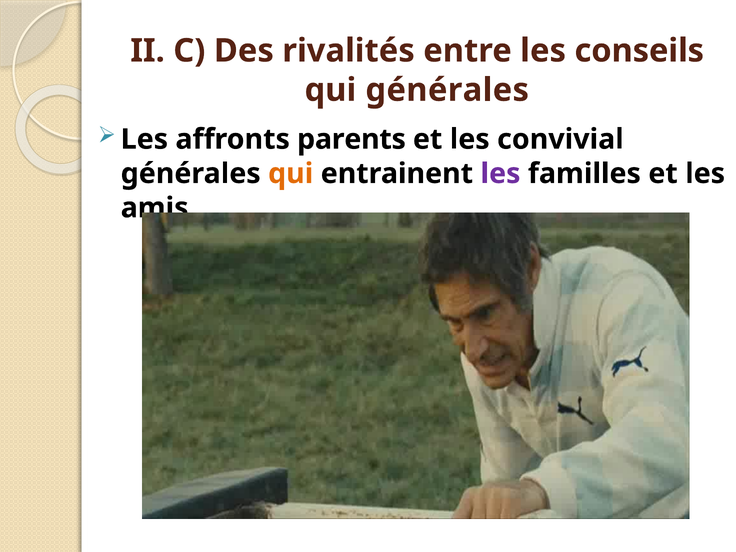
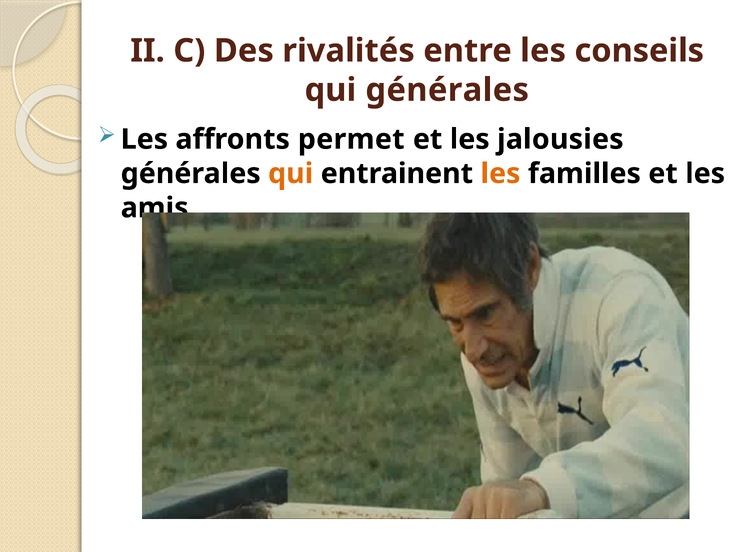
parents: parents -> permet
convivial: convivial -> jalousies
les at (501, 174) colour: purple -> orange
